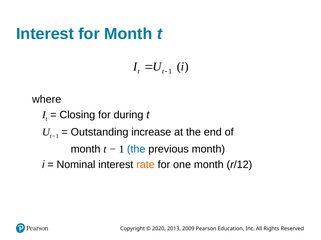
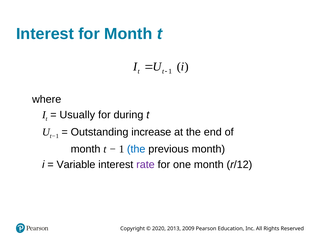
Closing: Closing -> Usually
Nominal: Nominal -> Variable
rate colour: orange -> purple
